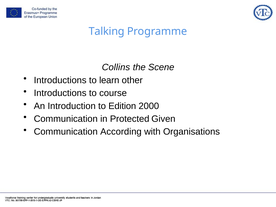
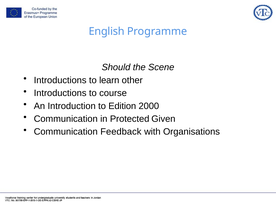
Talking: Talking -> English
Collins: Collins -> Should
According: According -> Feedback
